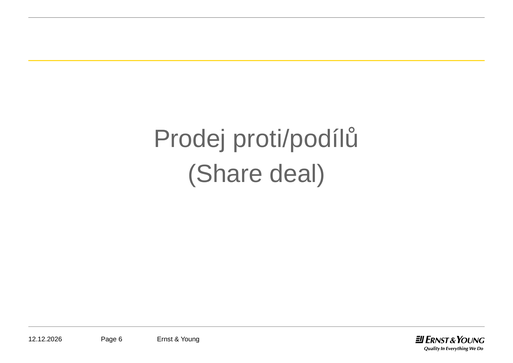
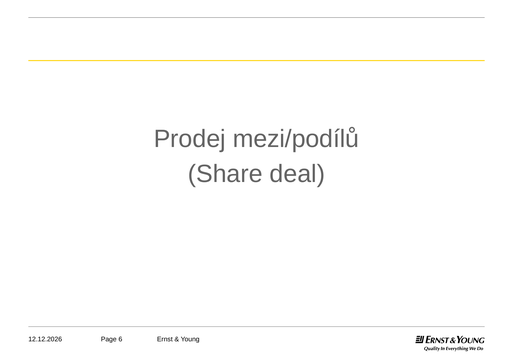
proti/podílů: proti/podílů -> mezi/podílů
